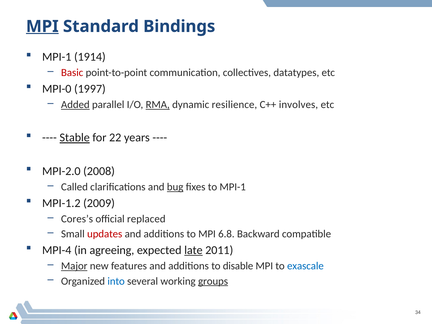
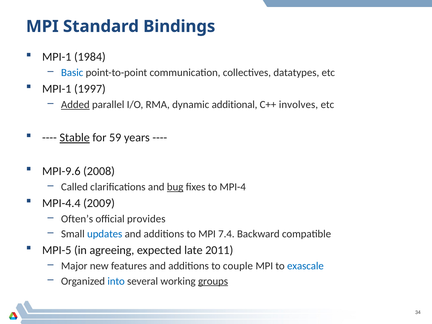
MPI at (42, 26) underline: present -> none
1914: 1914 -> 1984
Basic colour: red -> blue
MPI-0 at (57, 89): MPI-0 -> MPI-1
RMA underline: present -> none
resilience: resilience -> additional
22: 22 -> 59
MPI-2.0: MPI-2.0 -> MPI-9.6
to MPI-1: MPI-1 -> MPI-4
MPI-1.2: MPI-1.2 -> MPI-4.4
Cores’s: Cores’s -> Often’s
replaced: replaced -> provides
updates colour: red -> blue
6.8: 6.8 -> 7.4
MPI-4: MPI-4 -> MPI-5
late underline: present -> none
Major underline: present -> none
disable: disable -> couple
